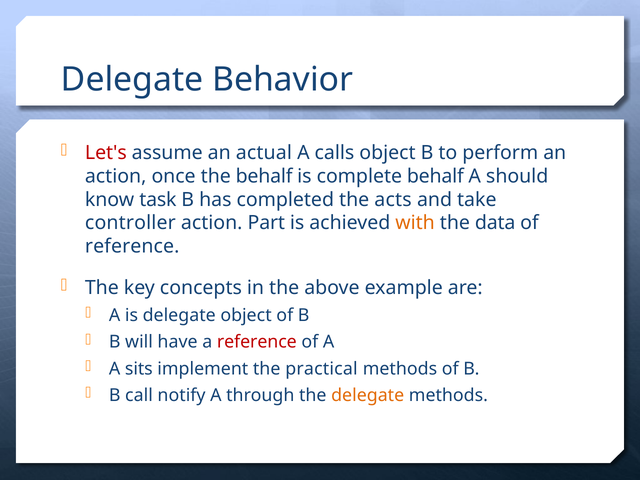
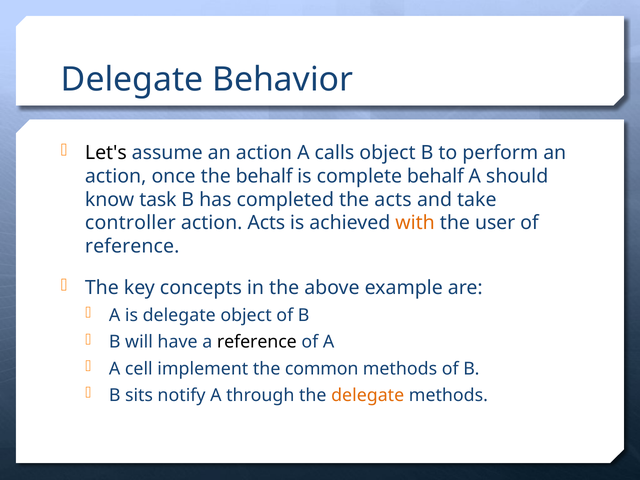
Let's colour: red -> black
assume an actual: actual -> action
action Part: Part -> Acts
data: data -> user
reference at (257, 342) colour: red -> black
sits: sits -> cell
practical: practical -> common
call: call -> sits
